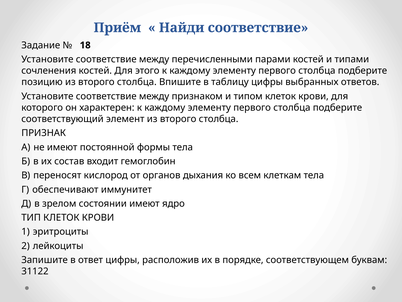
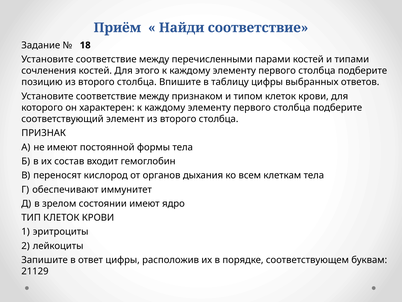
31122: 31122 -> 21129
